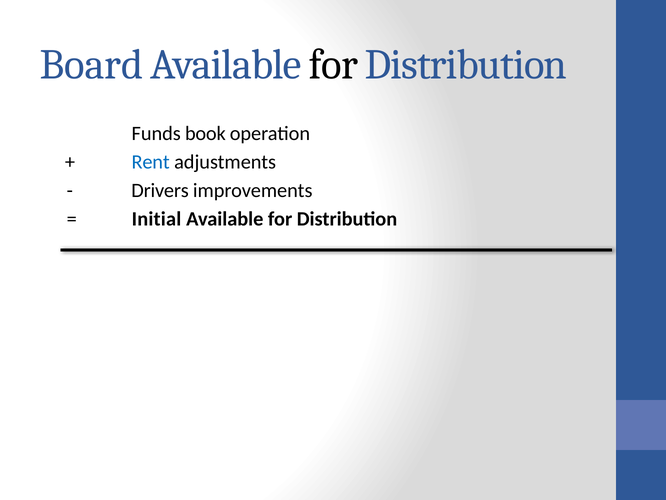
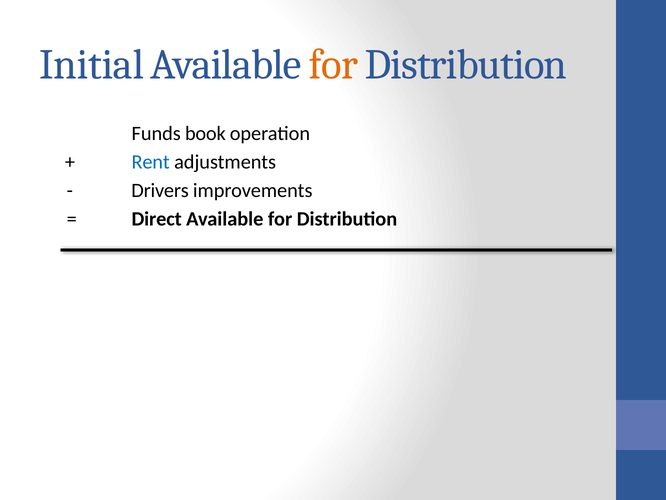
Board: Board -> Initial
for at (333, 65) colour: black -> orange
Initial: Initial -> Direct
